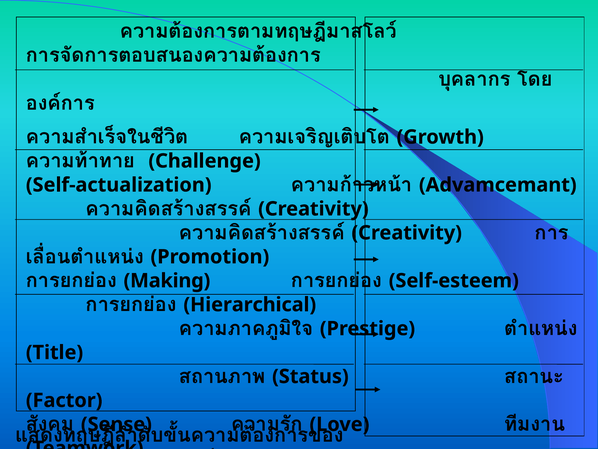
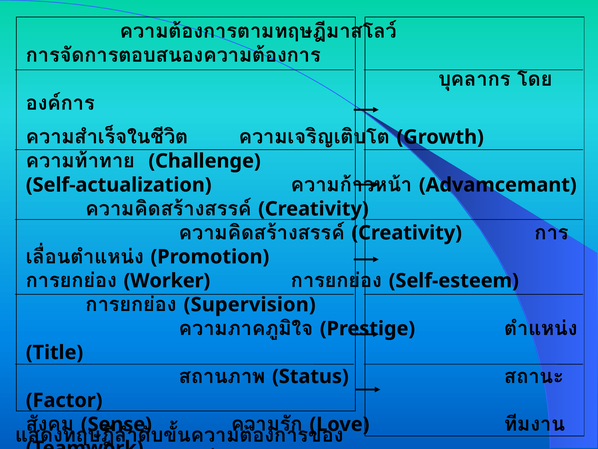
Making: Making -> Worker
Hierarchical: Hierarchical -> Supervision
